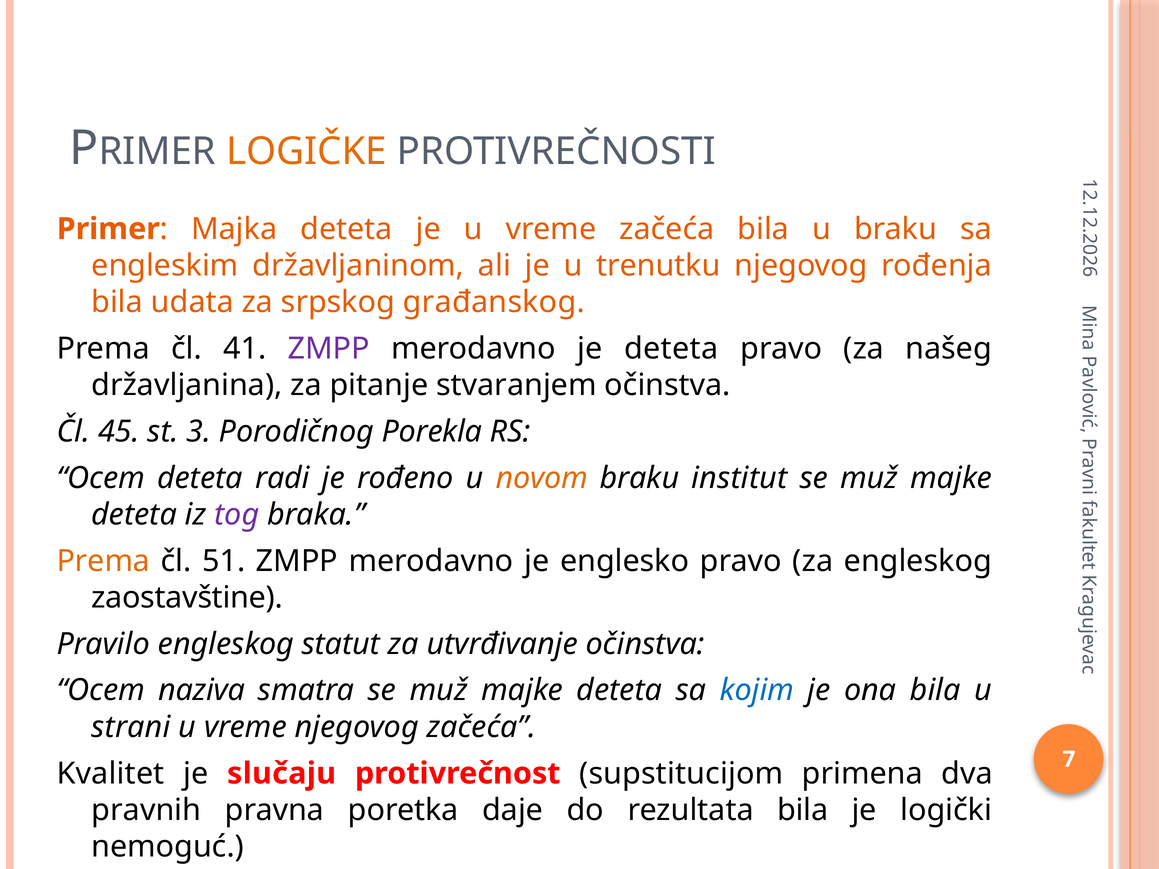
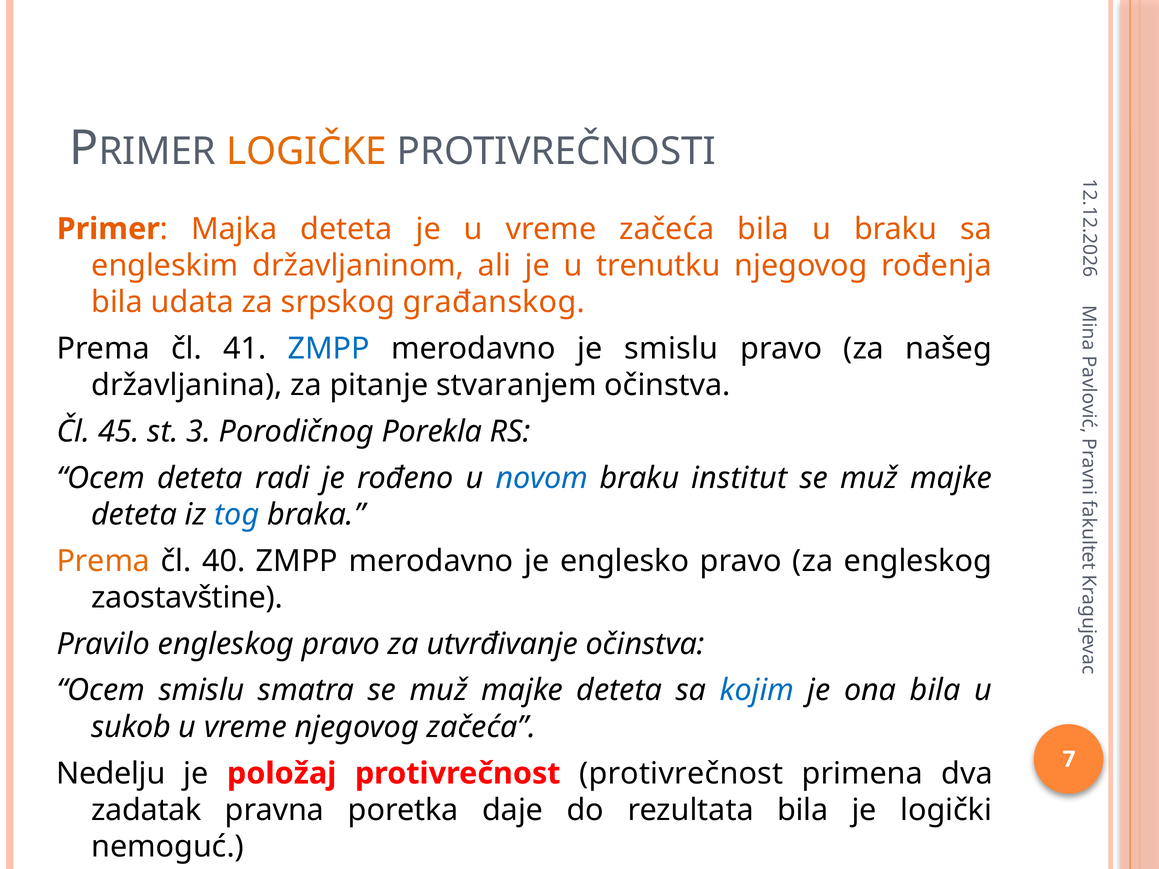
ZMPP at (329, 349) colour: purple -> blue
je deteta: deteta -> smislu
novom colour: orange -> blue
tog colour: purple -> blue
51: 51 -> 40
engleskog statut: statut -> pravo
Ocem naziva: naziva -> smislu
strani: strani -> sukob
Kvalitet: Kvalitet -> Nedelju
slučaju: slučaju -> položaj
protivrečnost supstitucijom: supstitucijom -> protivrečnost
pravnih: pravnih -> zadatak
